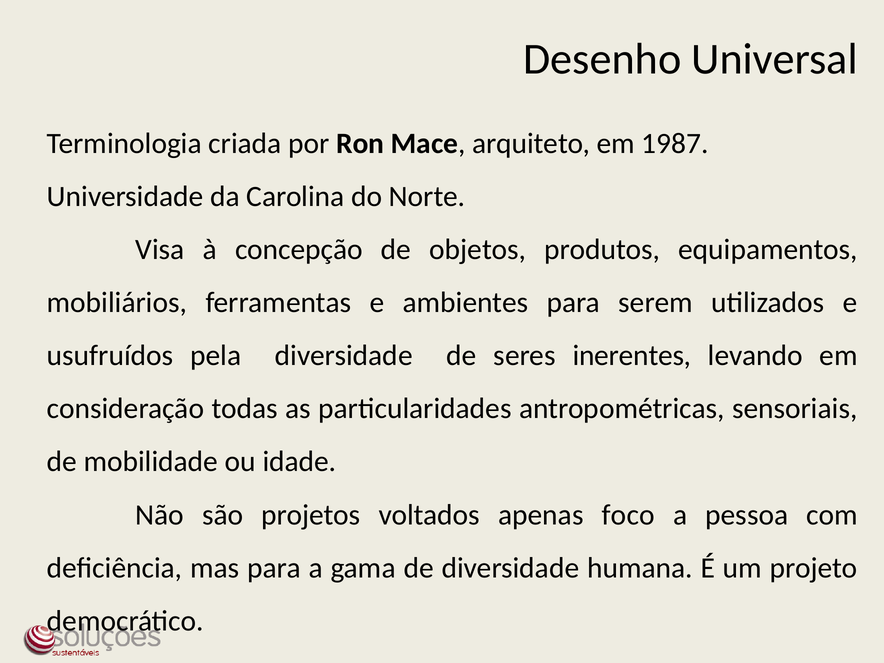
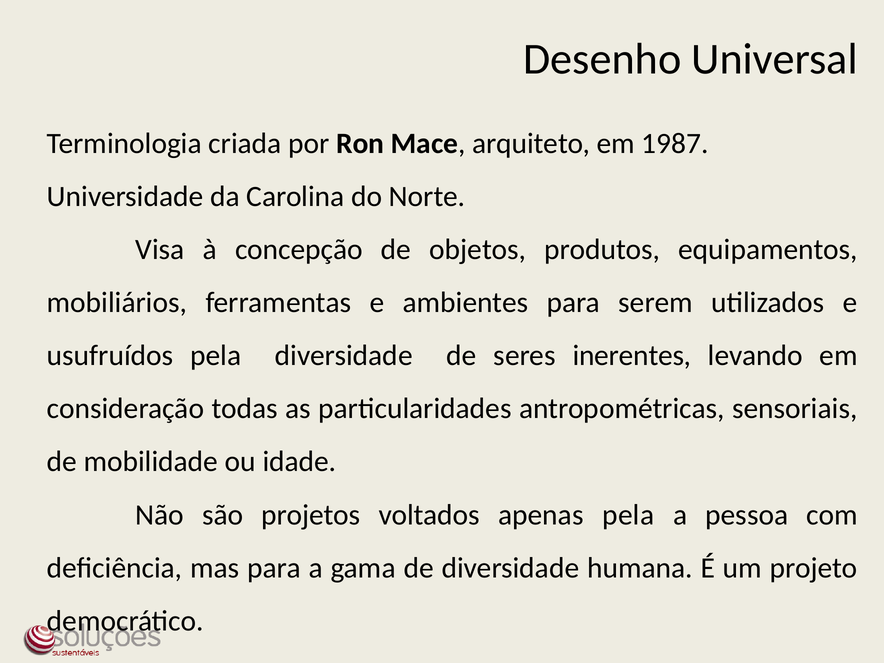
apenas foco: foco -> pela
